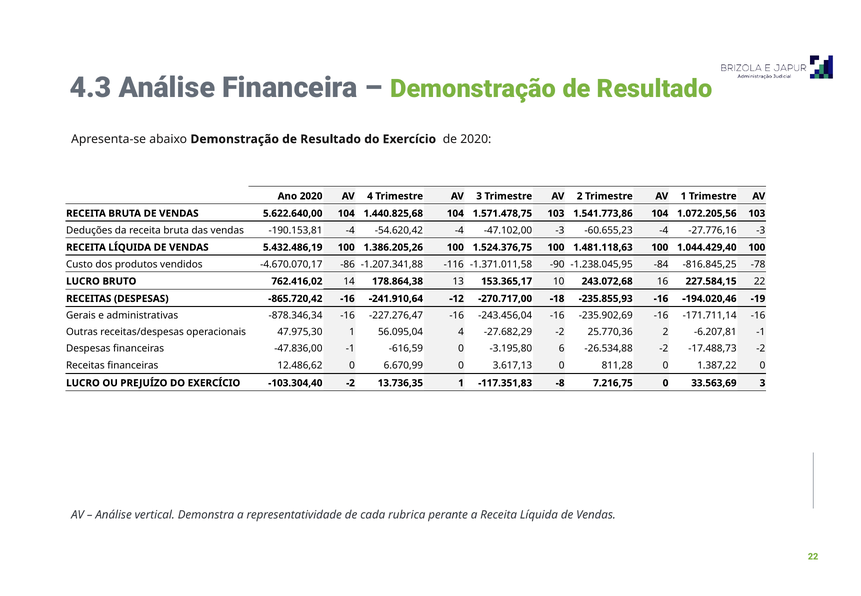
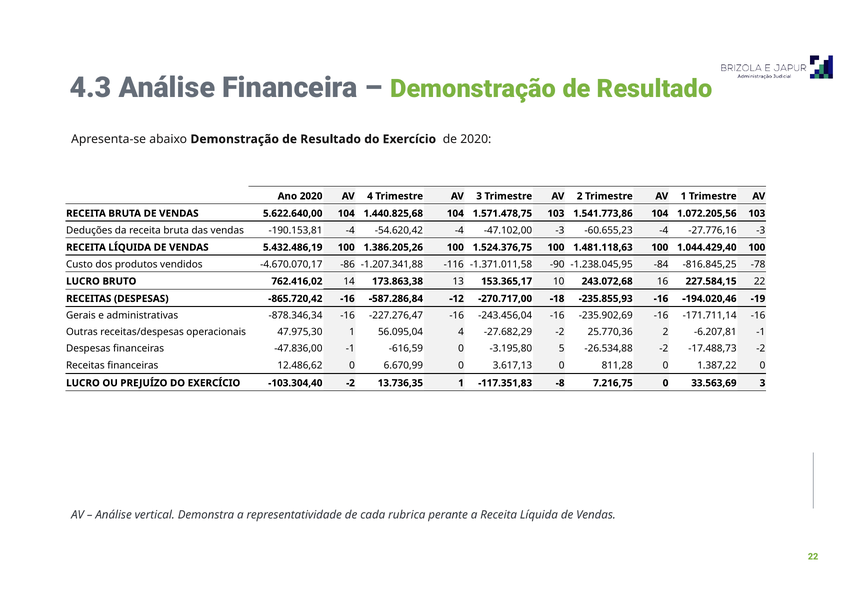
178.864,38: 178.864,38 -> 173.863,38
-241.910,64: -241.910,64 -> -587.286,84
6: 6 -> 5
